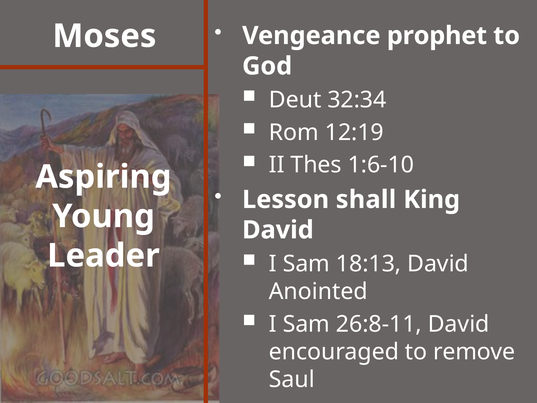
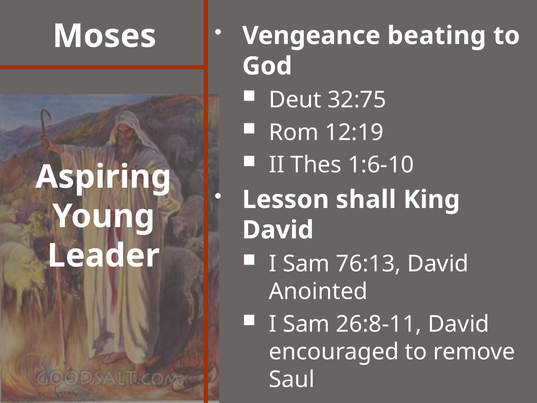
prophet: prophet -> beating
32:34: 32:34 -> 32:75
18:13: 18:13 -> 76:13
